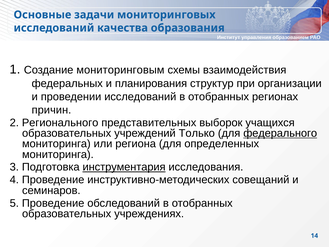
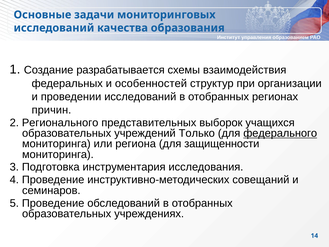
мониторинговым: мониторинговым -> разрабатывается
планирования: планирования -> особенностей
определенных: определенных -> защищенности
инструментария underline: present -> none
